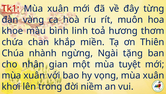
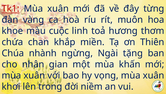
bình: bình -> cuộc
tuyệt: tuyệt -> khấn
